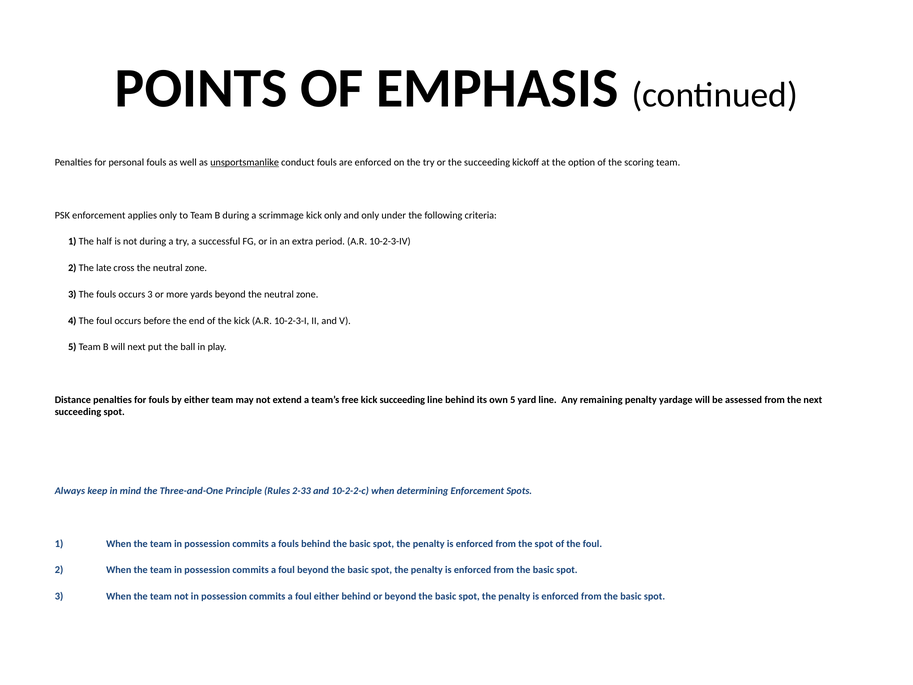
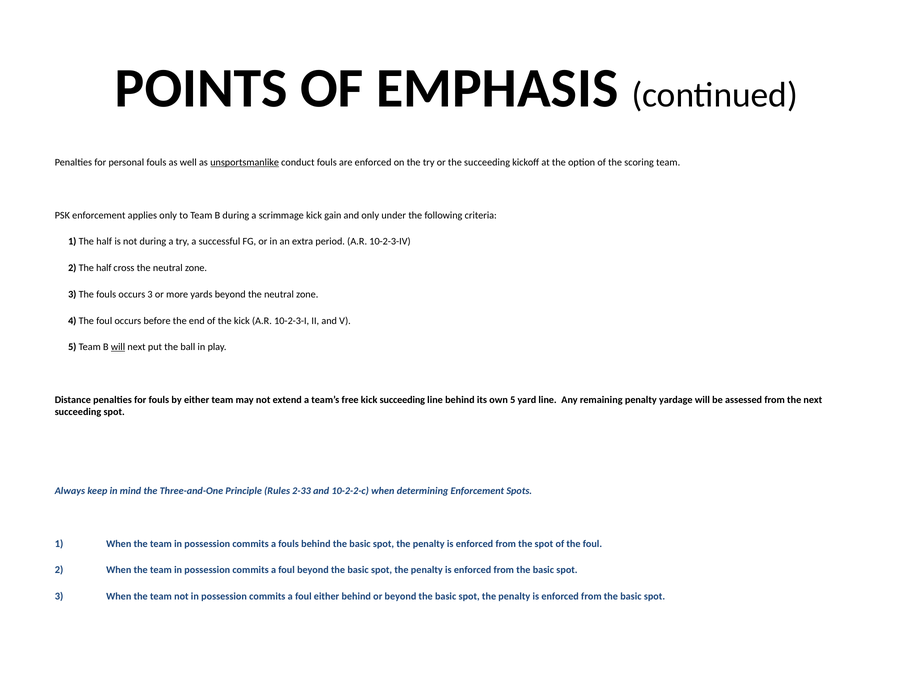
kick only: only -> gain
2 The late: late -> half
will at (118, 347) underline: none -> present
